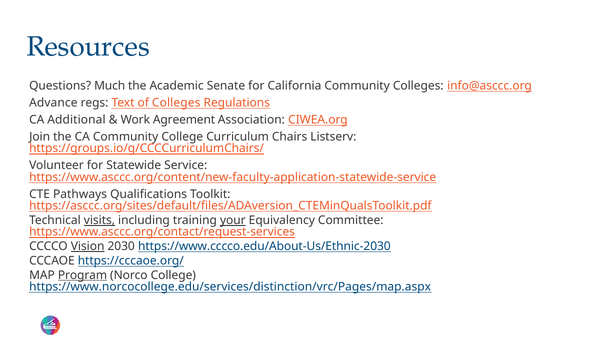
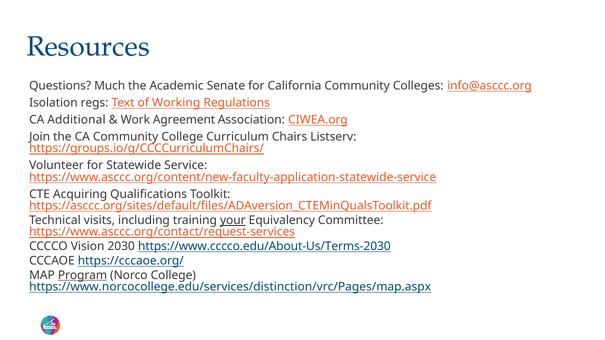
Advance: Advance -> Isolation
of Colleges: Colleges -> Working
Pathways: Pathways -> Acquiring
visits underline: present -> none
Vision underline: present -> none
https://www.cccco.edu/About-Us/Ethnic-2030: https://www.cccco.edu/About-Us/Ethnic-2030 -> https://www.cccco.edu/About-Us/Terms-2030
